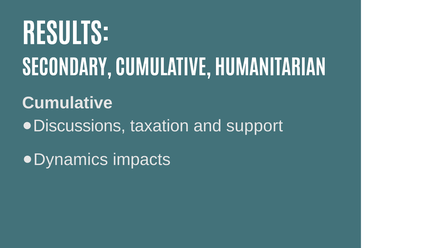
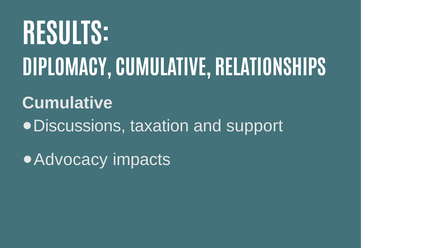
SECONDARY: SECONDARY -> DIPLOMACY
HUMANITARIAN: HUMANITARIAN -> RELATIONSHIPS
Dynamics: Dynamics -> Advocacy
